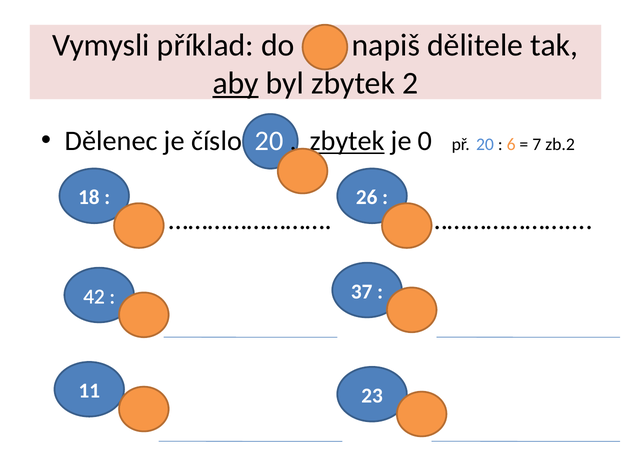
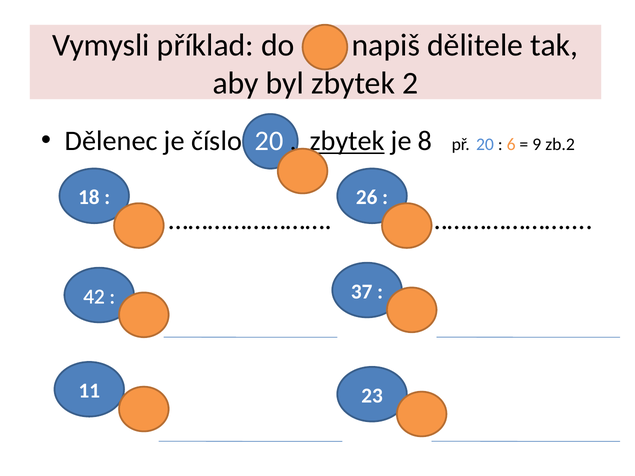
aby underline: present -> none
0: 0 -> 8
7: 7 -> 9
